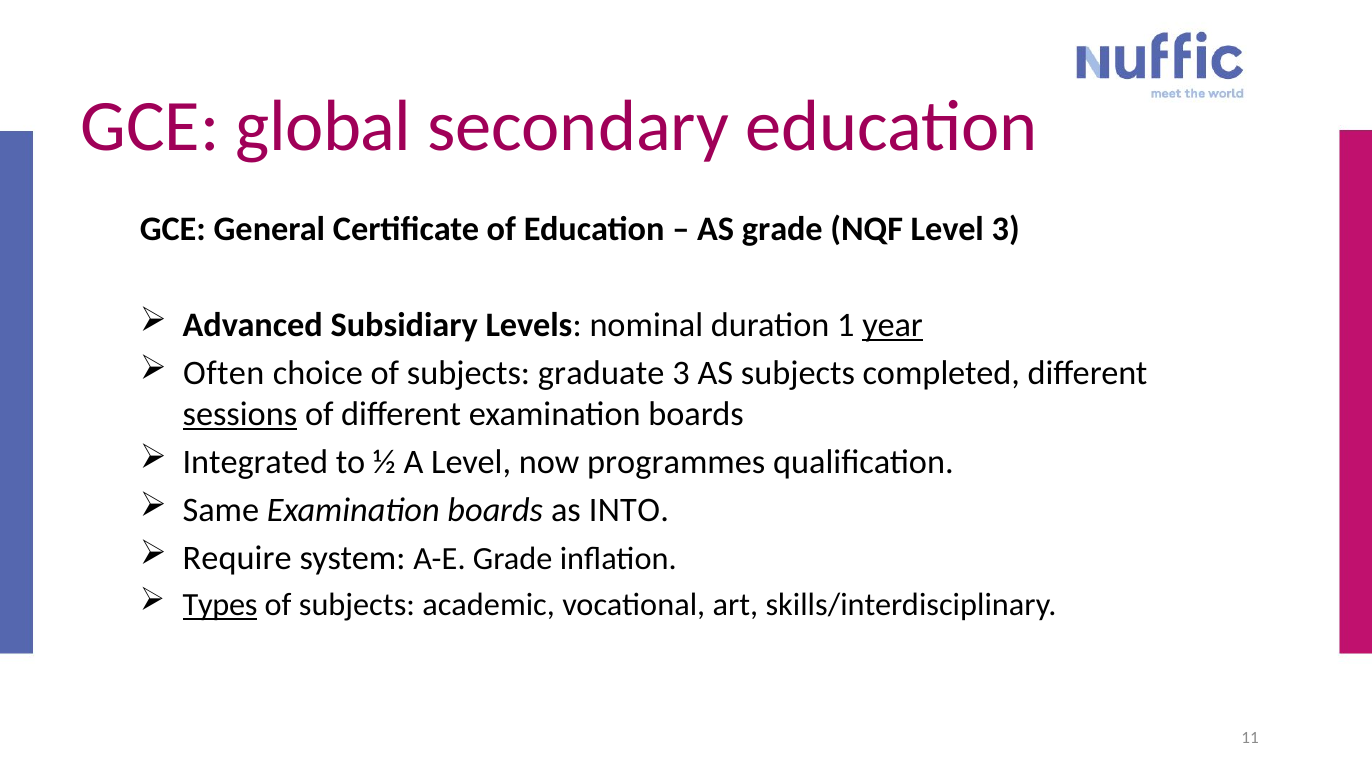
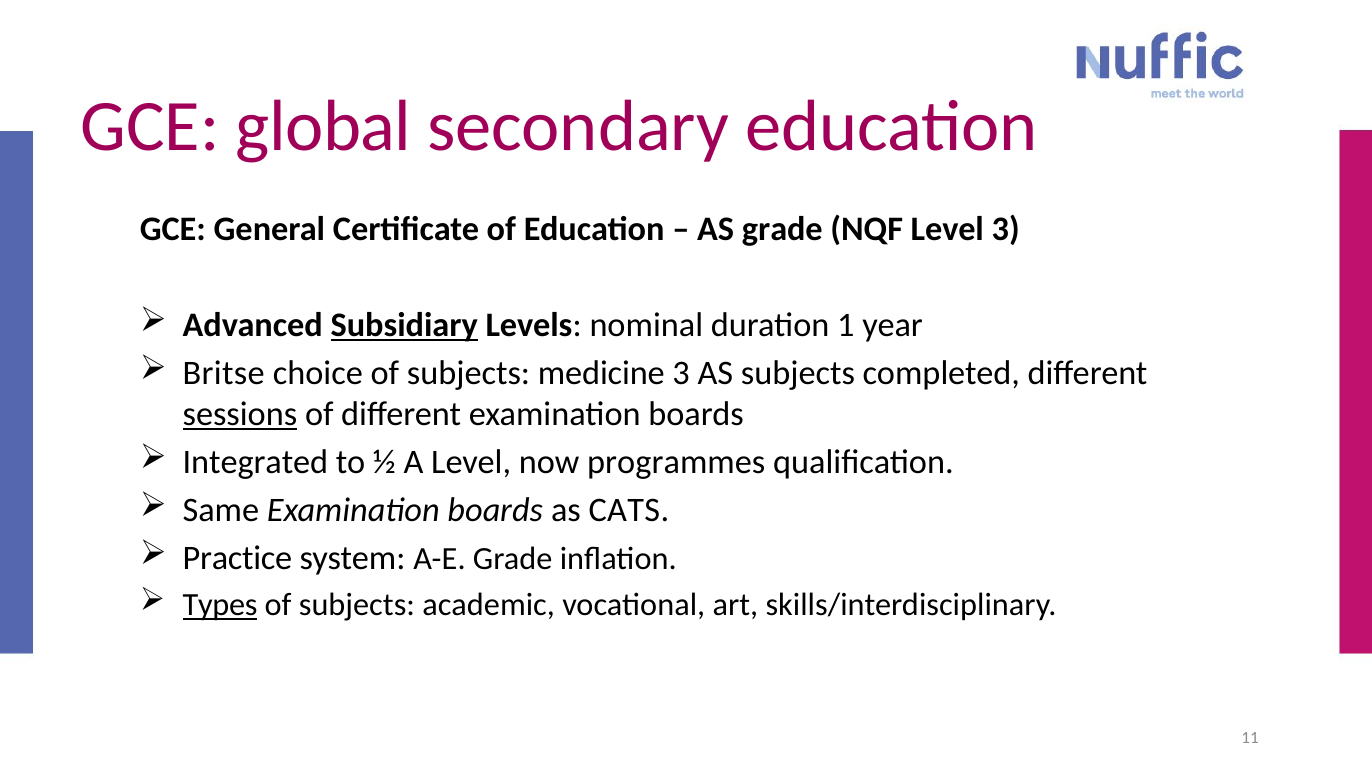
Subsidiary underline: none -> present
year underline: present -> none
Often: Often -> Britse
graduate: graduate -> medicine
INTO: INTO -> CATS
Require: Require -> Practice
